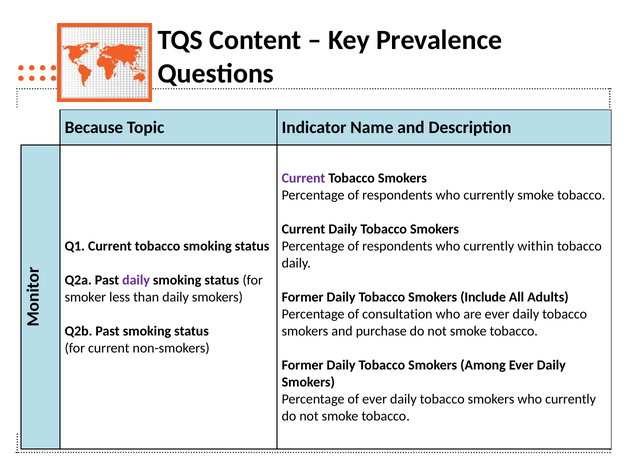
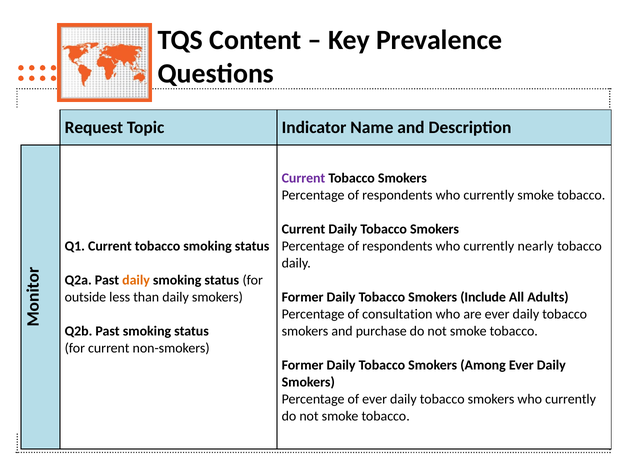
Because: Because -> Request
within: within -> nearly
daily at (136, 280) colour: purple -> orange
smoker: smoker -> outside
